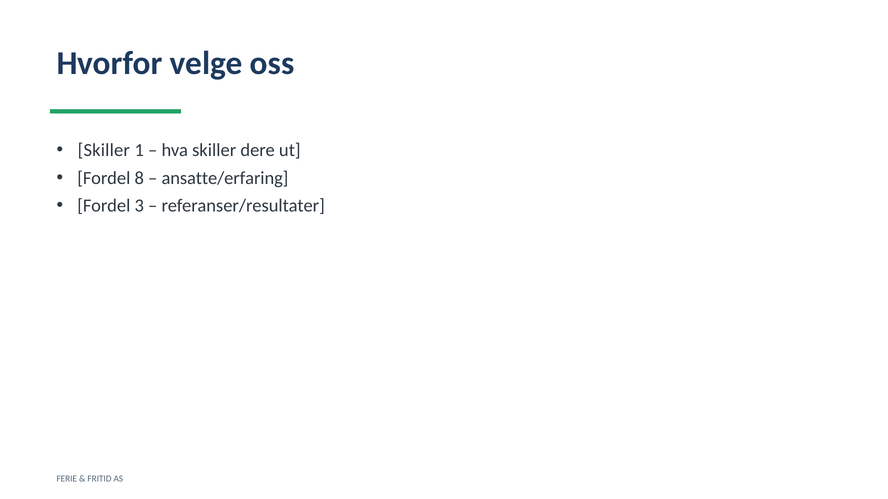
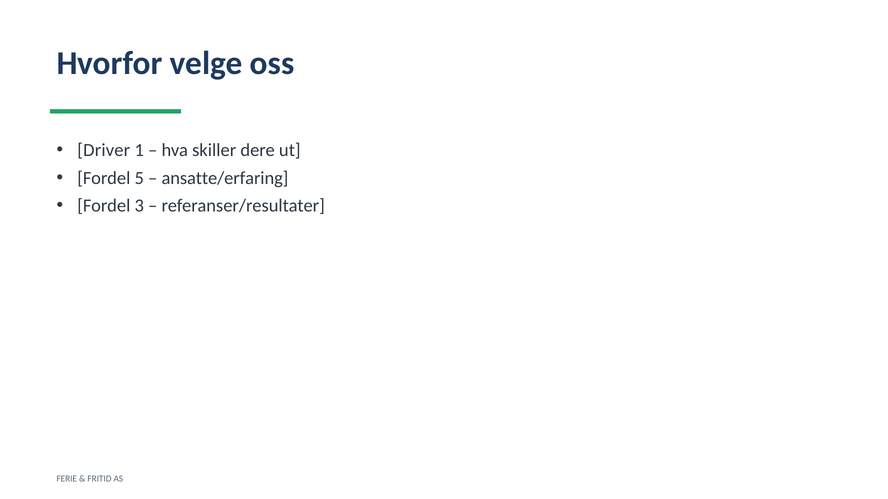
Skiller at (104, 150): Skiller -> Driver
8: 8 -> 5
